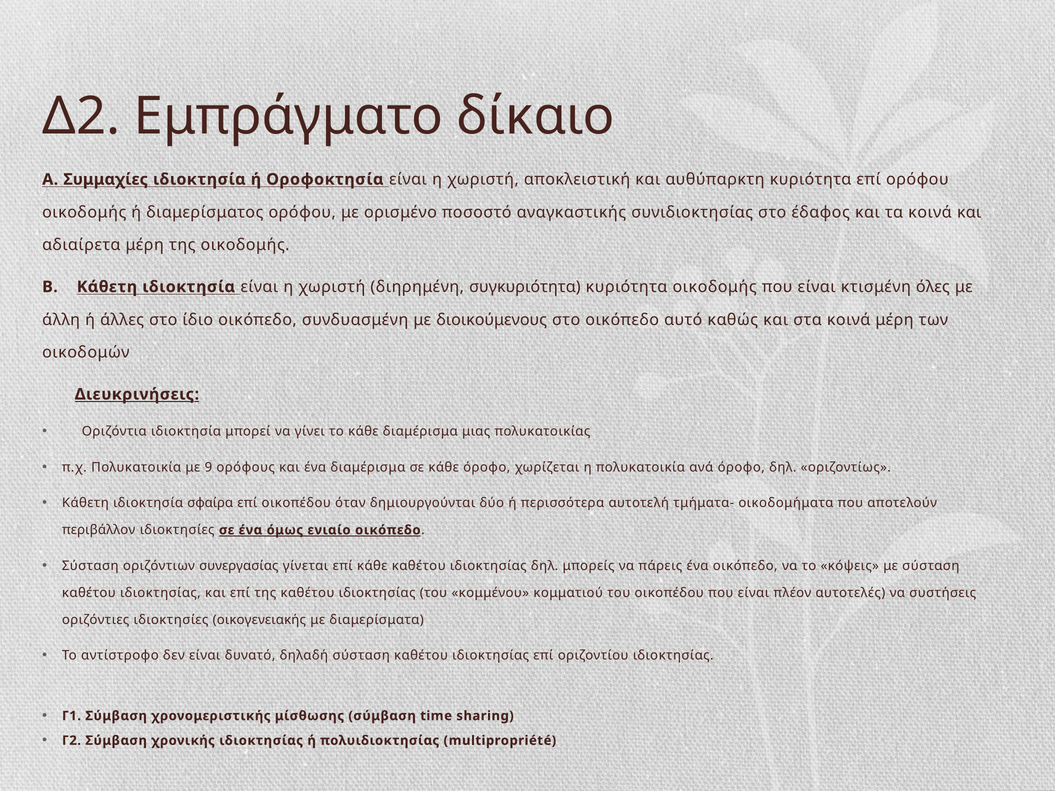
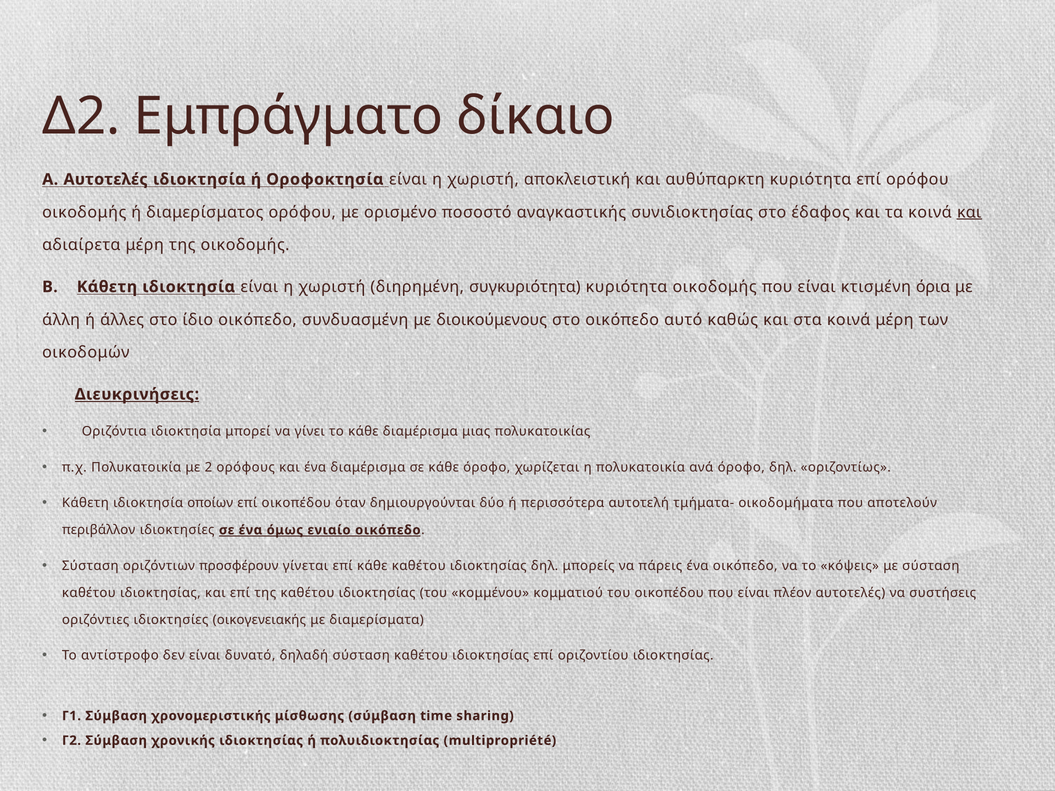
Α Συμμαχίες: Συμμαχίες -> Αυτοτελές
και at (969, 212) underline: none -> present
όλες: όλες -> όρια
9: 9 -> 2
σφαίρα: σφαίρα -> οποίων
συνεργασίας: συνεργασίας -> προσφέρουν
